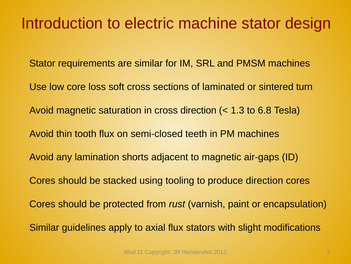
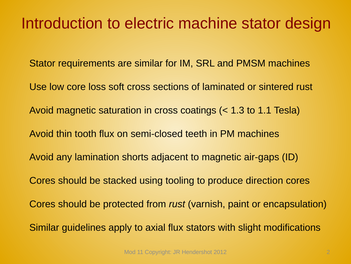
sintered turn: turn -> rust
cross direction: direction -> coatings
6.8: 6.8 -> 1.1
